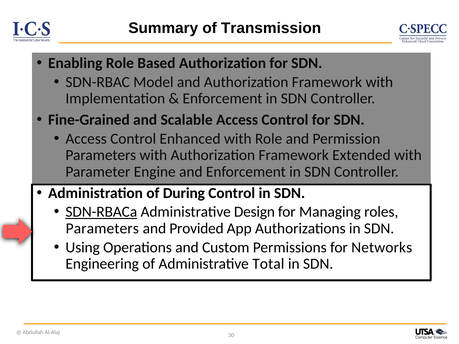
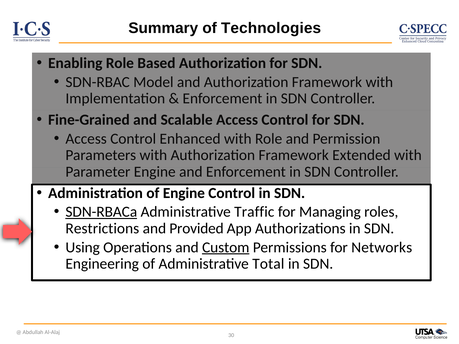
Transmission: Transmission -> Technologies
of During: During -> Engine
Design: Design -> Traffic
Parameters at (102, 229): Parameters -> Restrictions
Custom underline: none -> present
